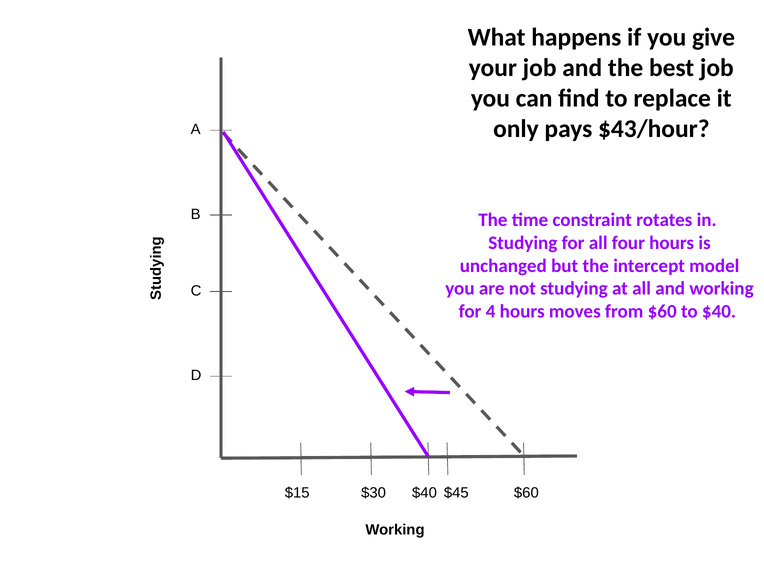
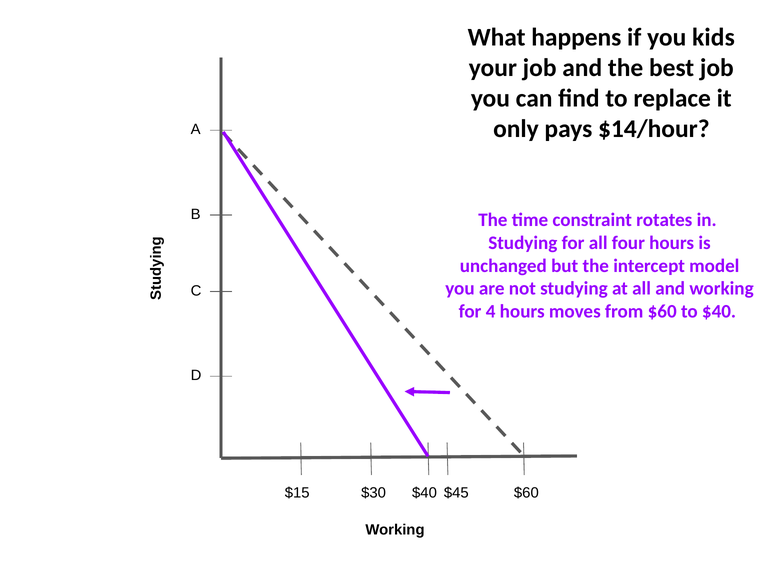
give: give -> kids
$43/hour: $43/hour -> $14/hour
